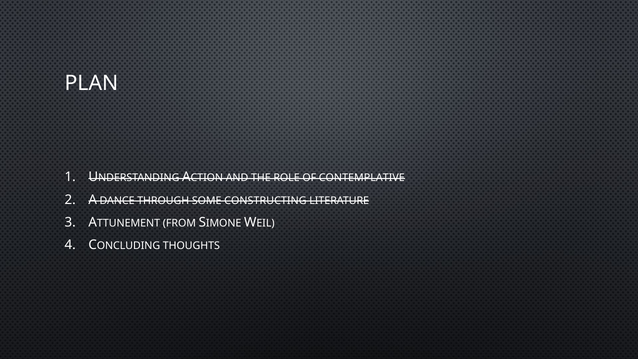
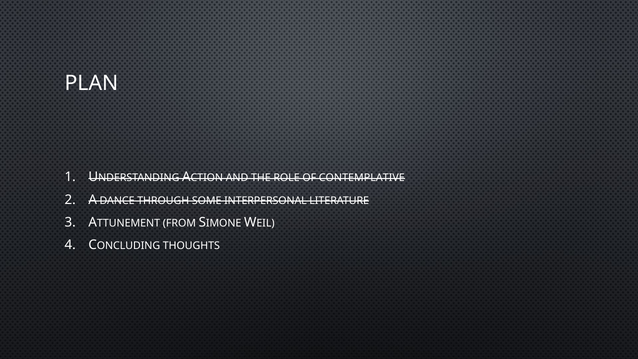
CONSTRUCTING: CONSTRUCTING -> INTERPERSONAL
